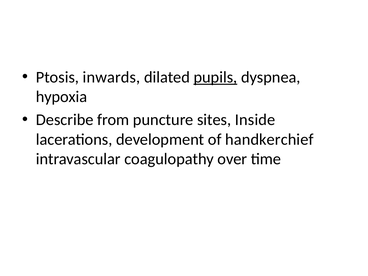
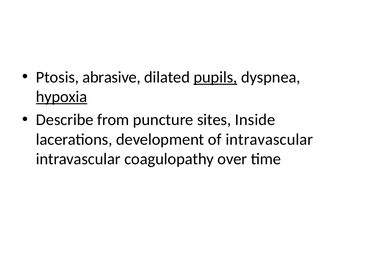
inwards: inwards -> abrasive
hypoxia underline: none -> present
of handkerchief: handkerchief -> intravascular
